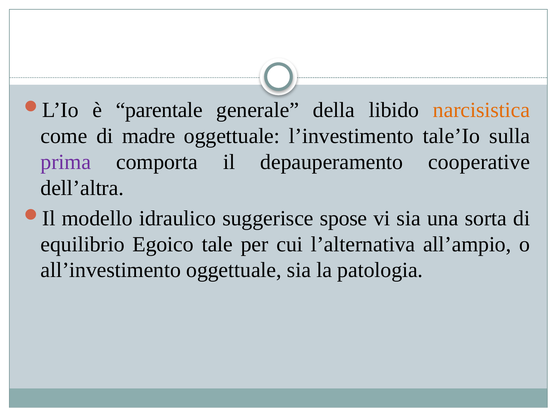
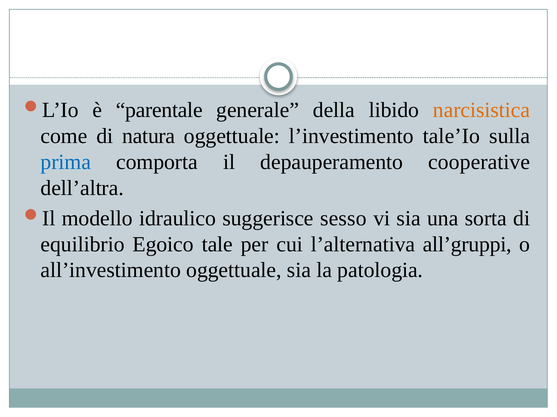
madre: madre -> natura
prima colour: purple -> blue
spose: spose -> sesso
all’ampio: all’ampio -> all’gruppi
